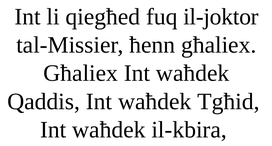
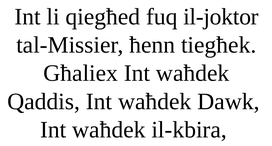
ħenn għaliex: għaliex -> tiegħek
Tgħid: Tgħid -> Dawk
